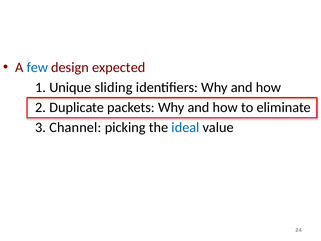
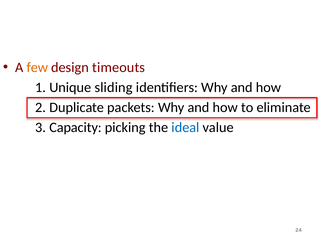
few colour: blue -> orange
expected: expected -> timeouts
Channel: Channel -> Capacity
